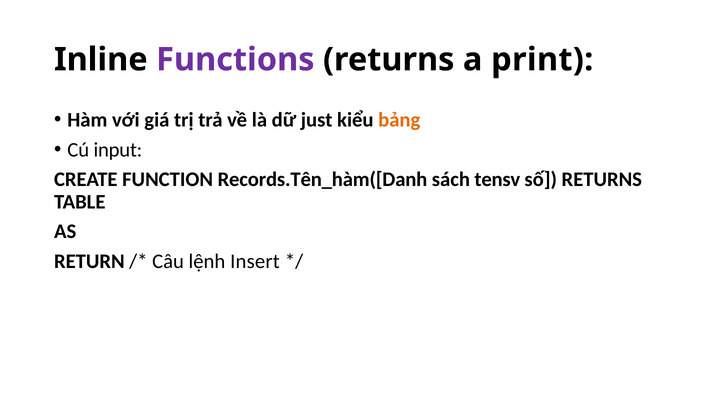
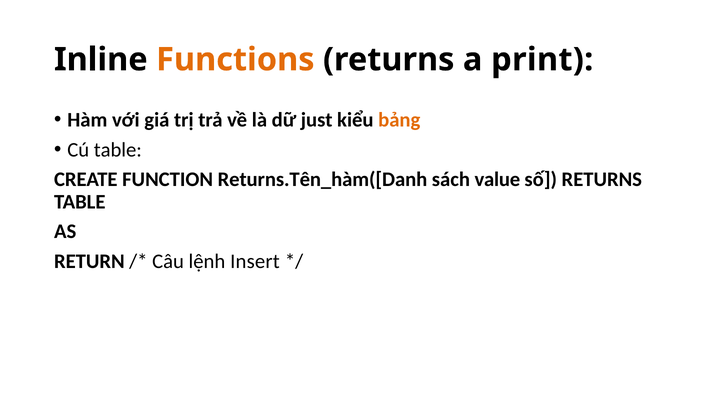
Functions colour: purple -> orange
Cú input: input -> table
Records.Tên_hàm([Danh: Records.Tên_hàm([Danh -> Returns.Tên_hàm([Danh
tensv: tensv -> value
